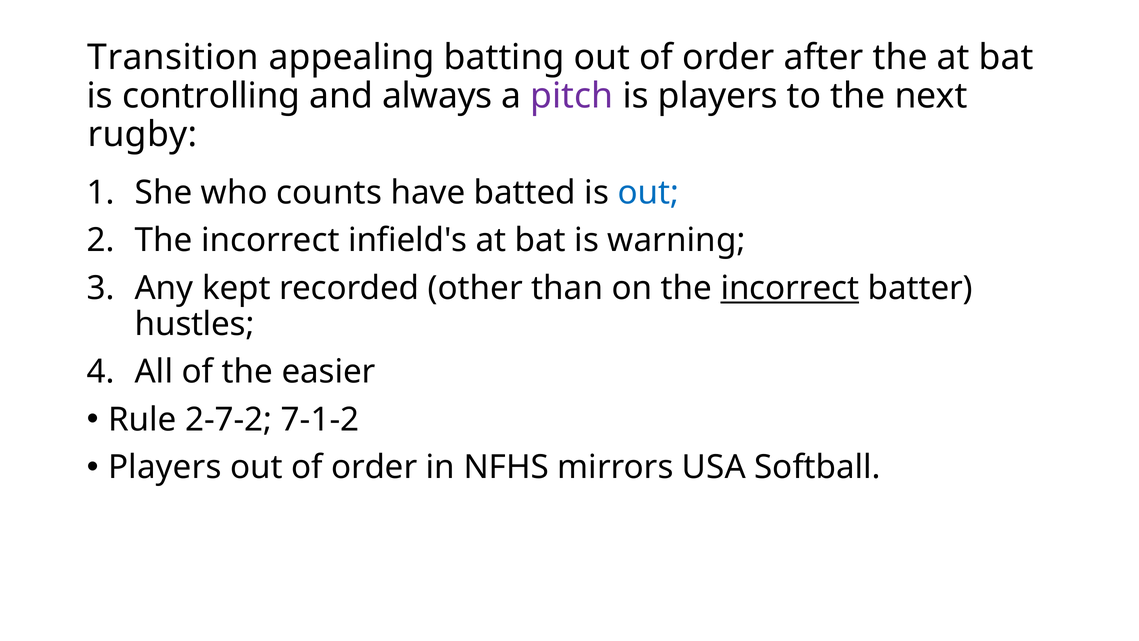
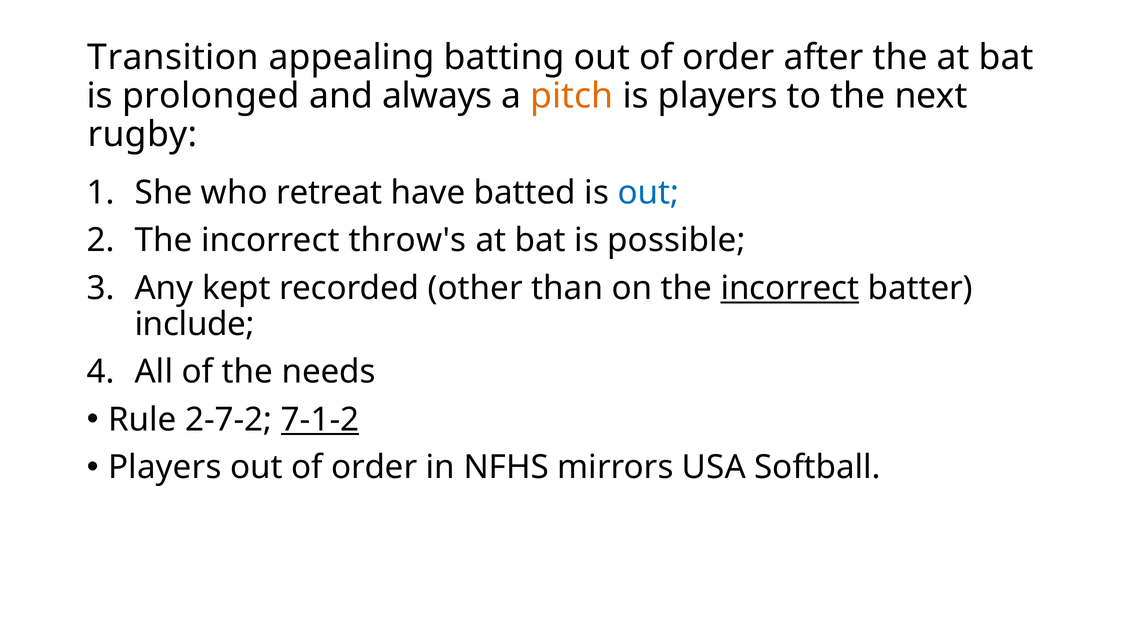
controlling: controlling -> prolonged
pitch colour: purple -> orange
counts: counts -> retreat
infield's: infield's -> throw's
warning: warning -> possible
hustles: hustles -> include
easier: easier -> needs
7-1-2 underline: none -> present
